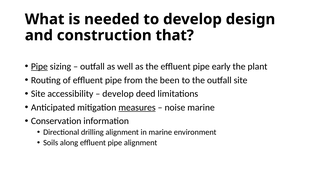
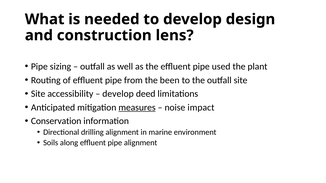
that: that -> lens
Pipe at (39, 67) underline: present -> none
early: early -> used
noise marine: marine -> impact
